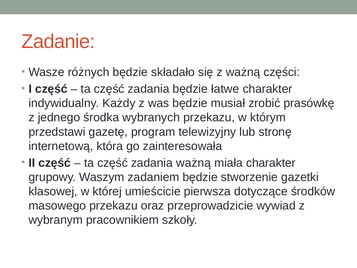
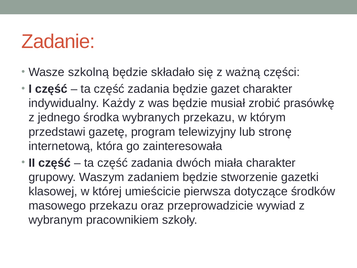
różnych: różnych -> szkolną
łatwe: łatwe -> gazet
zadania ważną: ważną -> dwóch
